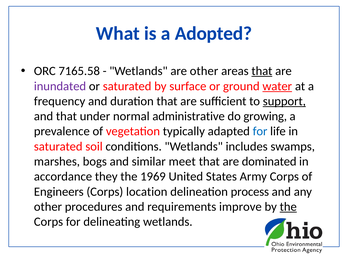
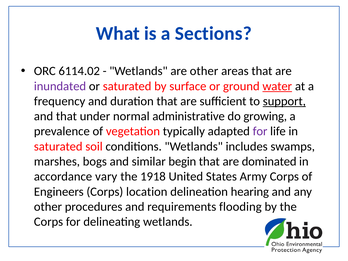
Adopted: Adopted -> Sections
7165.58: 7165.58 -> 6114.02
that at (262, 71) underline: present -> none
for at (260, 131) colour: blue -> purple
meet: meet -> begin
they: they -> vary
1969: 1969 -> 1918
process: process -> hearing
improve: improve -> flooding
the at (288, 207) underline: present -> none
